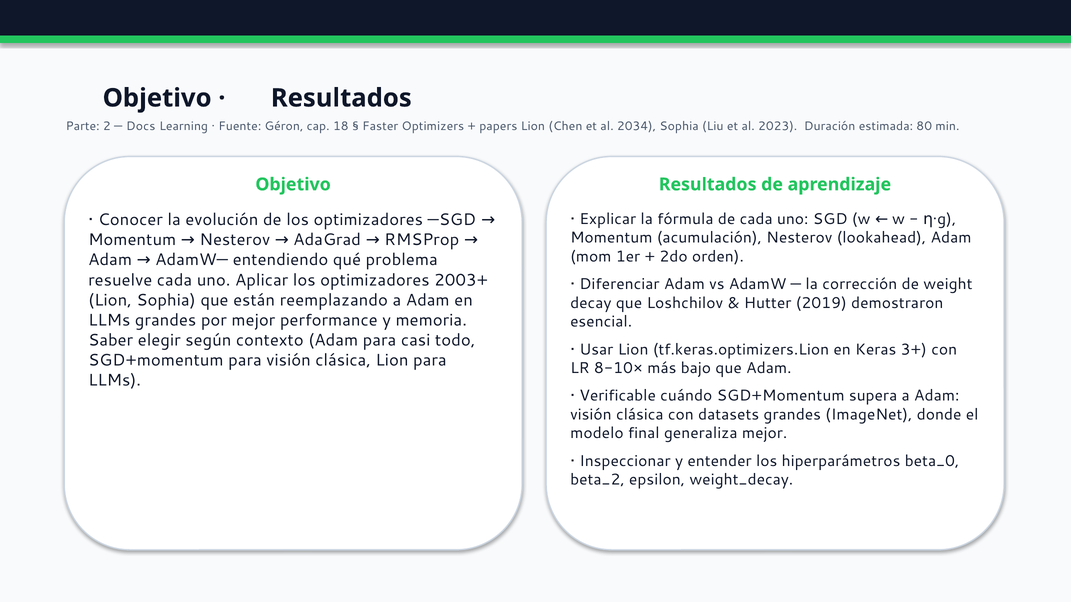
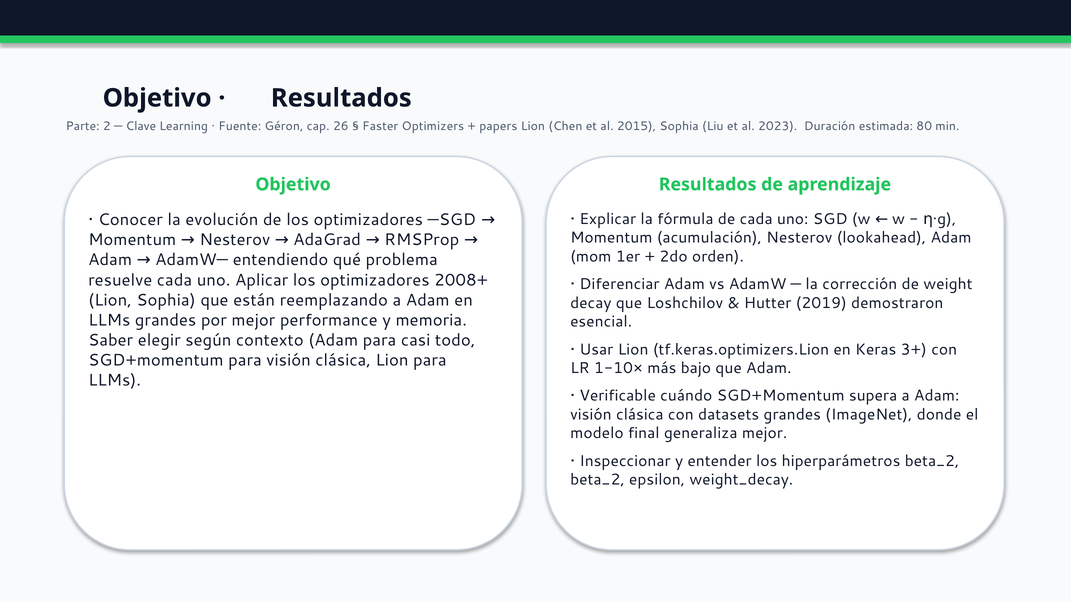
Docs: Docs -> Clave
18: 18 -> 26
2034: 2034 -> 2015
2003+: 2003+ -> 2008+
8-10×: 8-10× -> 1-10×
hiperparámetros beta_0: beta_0 -> beta_2
